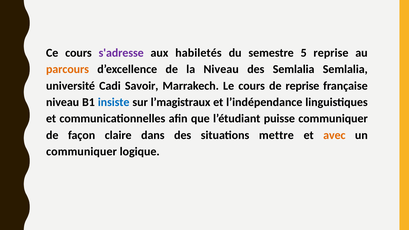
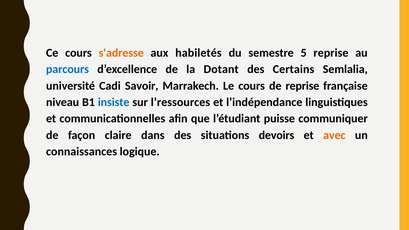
s'adresse colour: purple -> orange
parcours colour: orange -> blue
la Niveau: Niveau -> Dotant
des Semlalia: Semlalia -> Certains
l’magistraux: l’magistraux -> l’ressources
mettre: mettre -> devoirs
communiquer at (81, 152): communiquer -> connaissances
